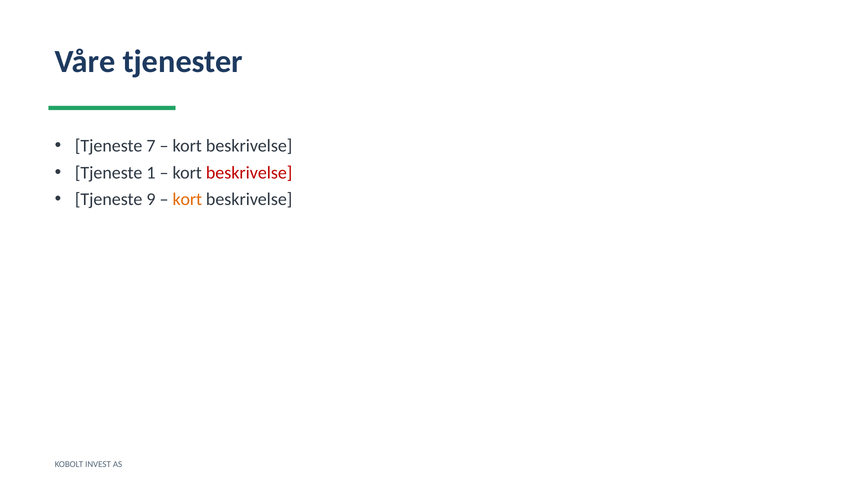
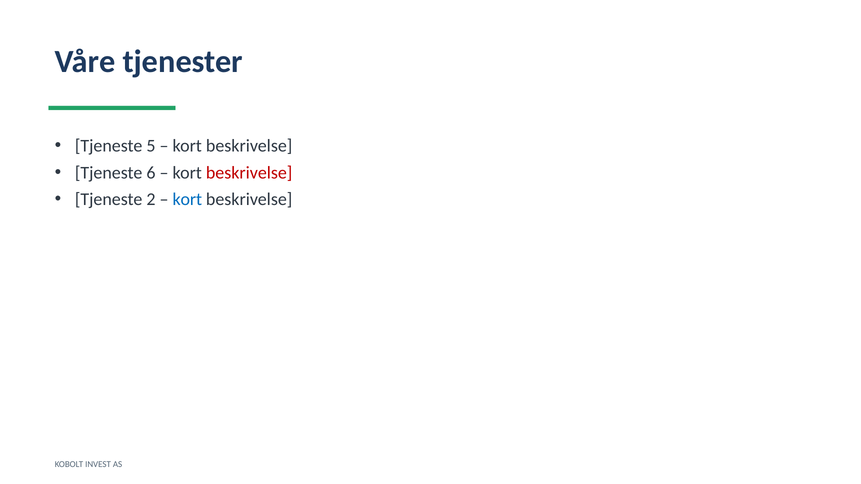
7: 7 -> 5
1: 1 -> 6
9: 9 -> 2
kort at (187, 200) colour: orange -> blue
